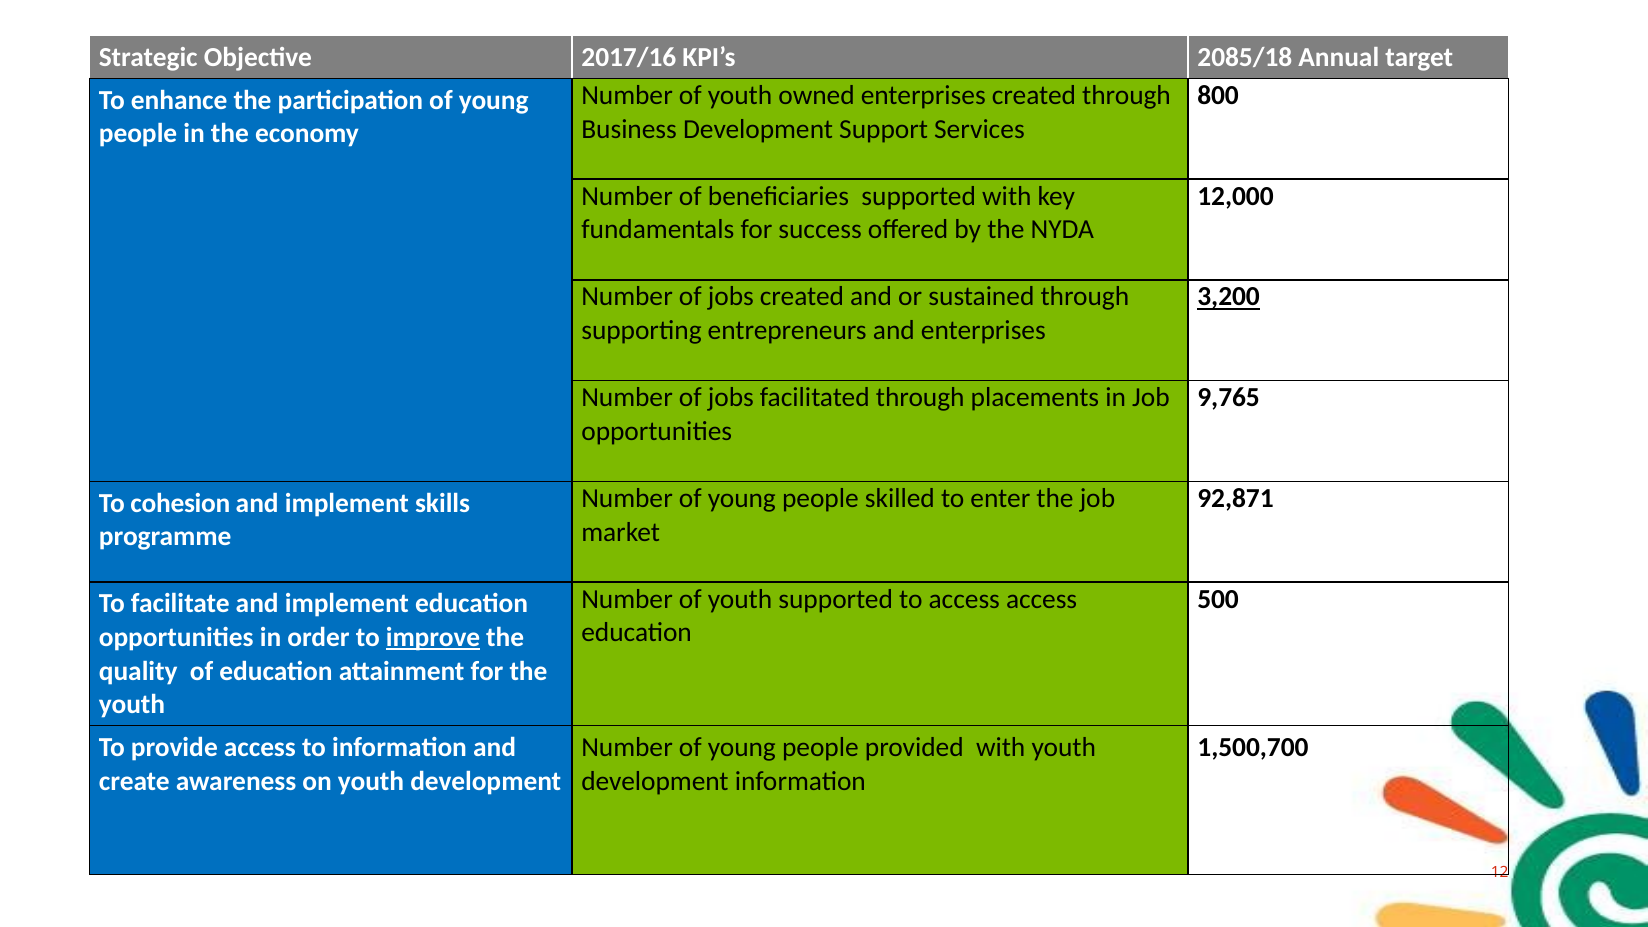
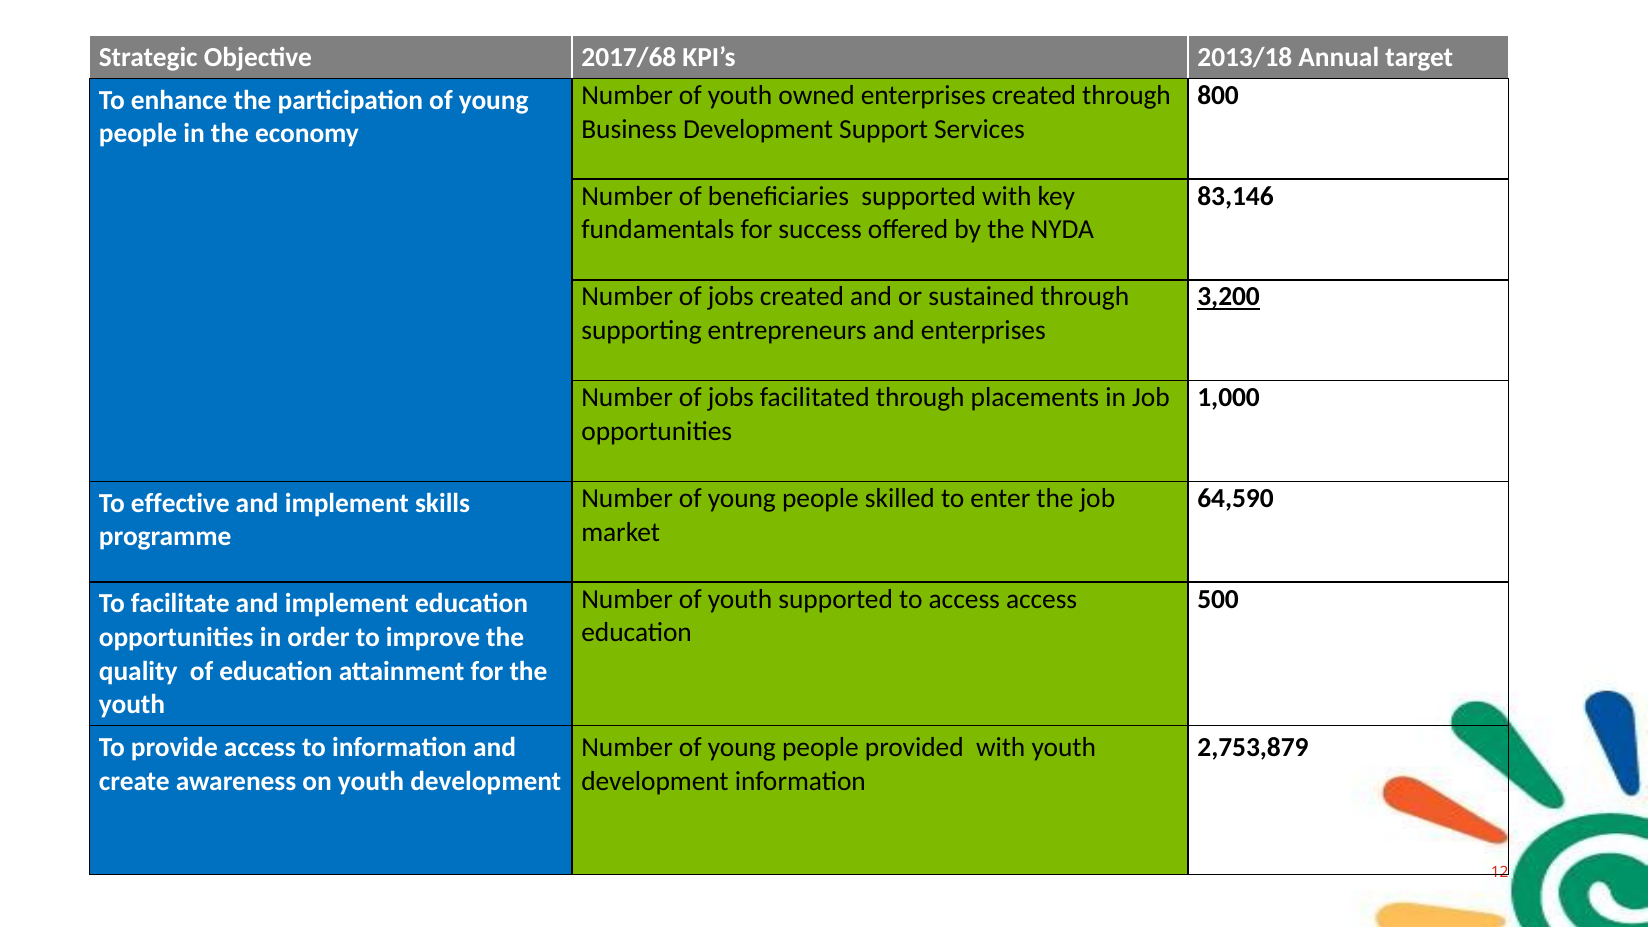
2017/16: 2017/16 -> 2017/68
2085/18: 2085/18 -> 2013/18
12,000: 12,000 -> 83,146
9,765: 9,765 -> 1,000
92,871: 92,871 -> 64,590
cohesion: cohesion -> effective
improve underline: present -> none
1,500,700: 1,500,700 -> 2,753,879
